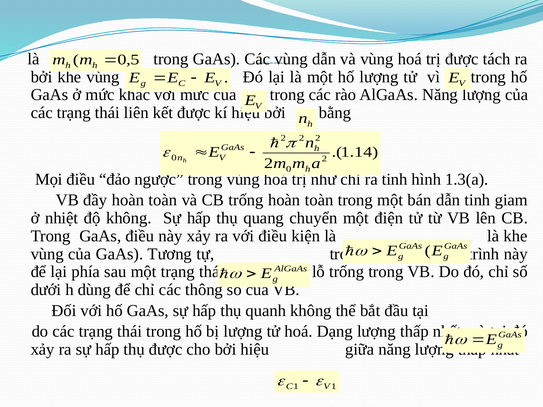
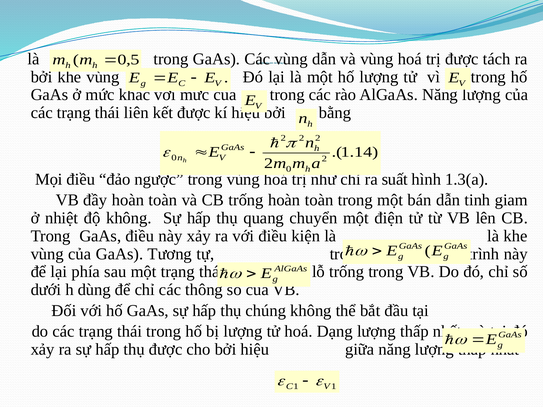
tinh at (395, 179): tinh -> suất
quanh: quanh -> chúng
